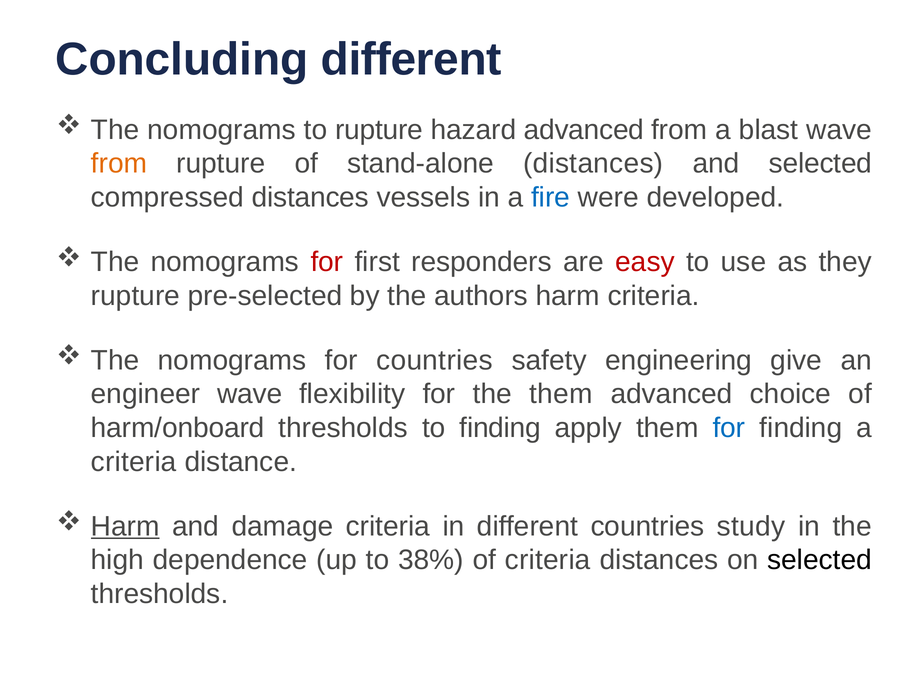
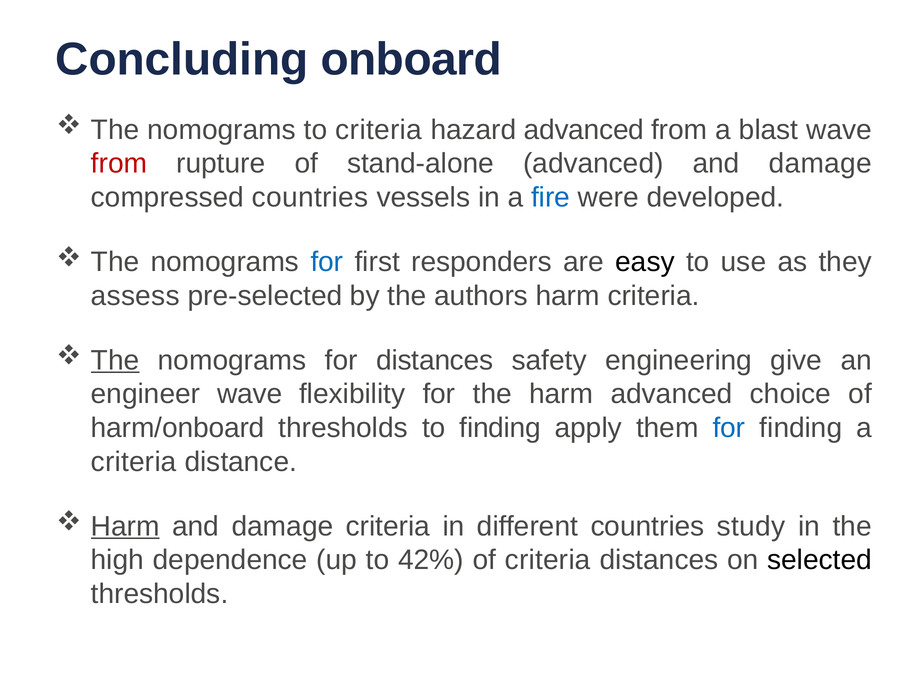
Concluding different: different -> onboard
to rupture: rupture -> criteria
from at (119, 163) colour: orange -> red
stand-alone distances: distances -> advanced
selected at (820, 163): selected -> damage
compressed distances: distances -> countries
for at (327, 262) colour: red -> blue
easy colour: red -> black
rupture at (135, 296): rupture -> assess
The at (115, 360) underline: none -> present
for countries: countries -> distances
the them: them -> harm
38%: 38% -> 42%
